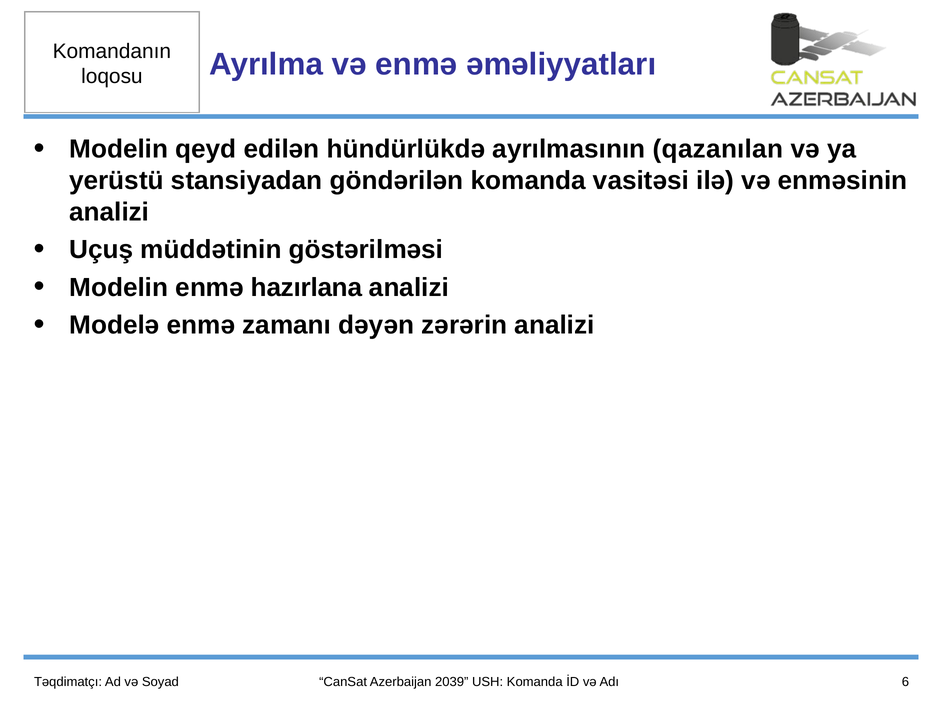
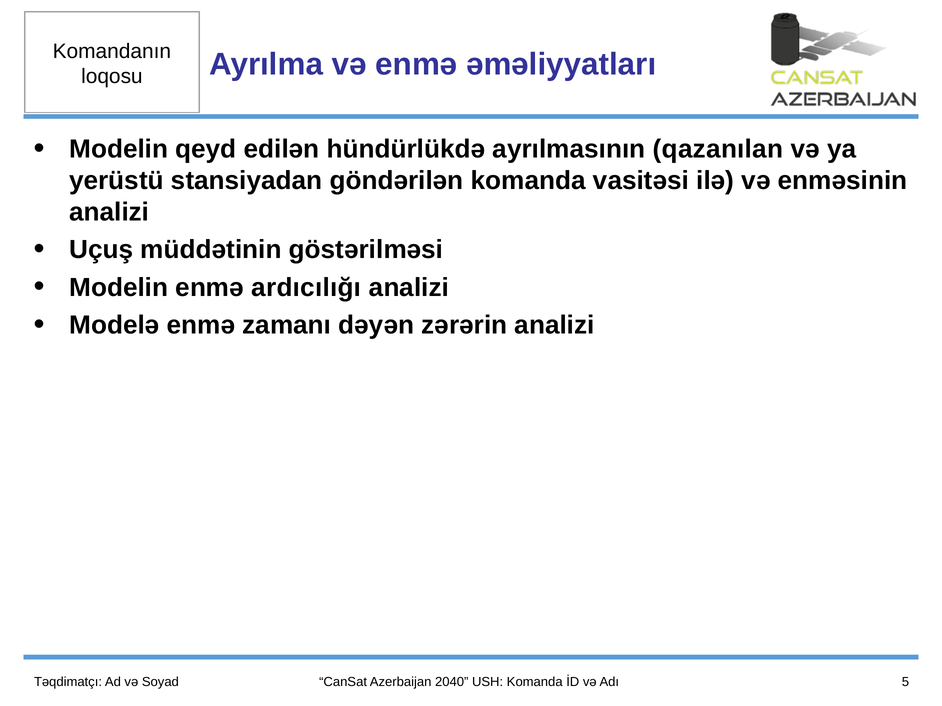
hazırlana: hazırlana -> ardıcılığı
2039: 2039 -> 2040
6: 6 -> 5
